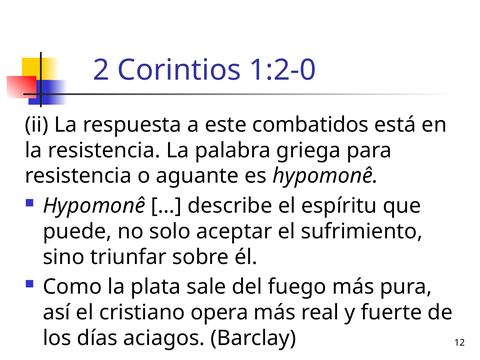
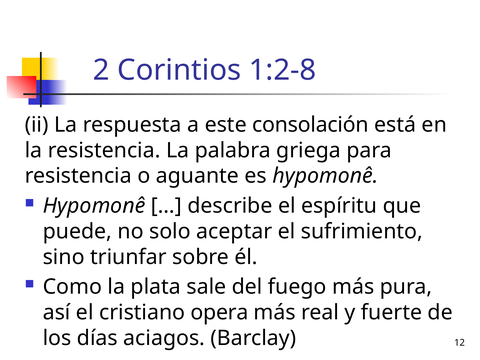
1:2-0: 1:2-0 -> 1:2-8
combatidos: combatidos -> consolación
